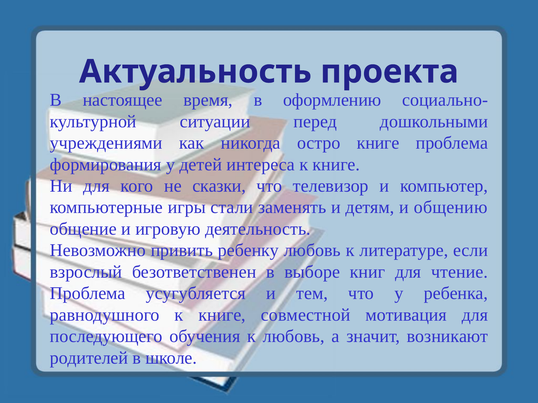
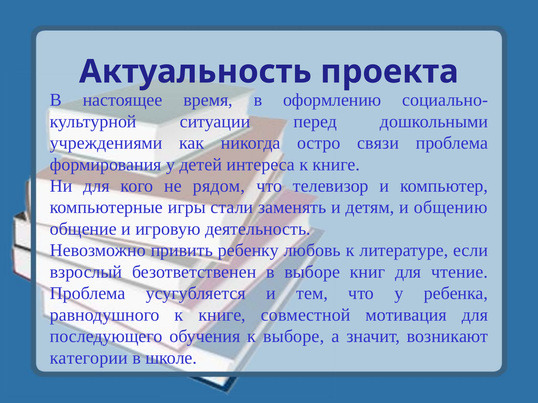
остро книге: книге -> связи
сказки: сказки -> рядом
к любовь: любовь -> выборе
родителей: родителей -> категории
